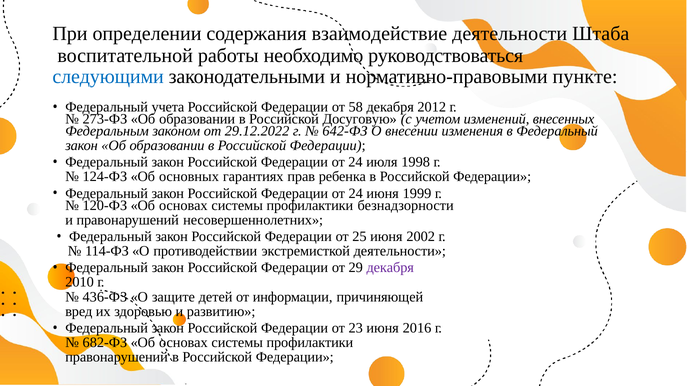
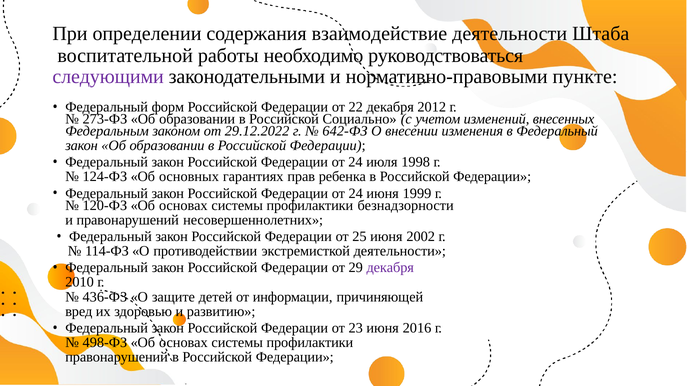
следующими colour: blue -> purple
учета: учета -> форм
58: 58 -> 22
Досуговую: Досуговую -> Социально
682-ФЗ: 682-ФЗ -> 498-ФЗ
